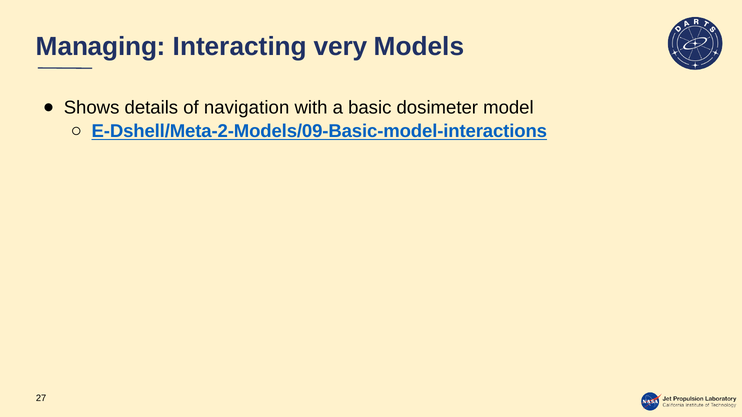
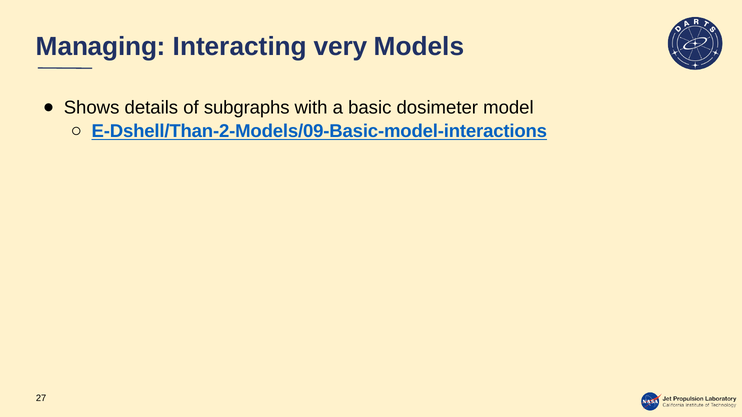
navigation: navigation -> subgraphs
E-Dshell/Meta-2-Models/09-Basic-model-interactions: E-Dshell/Meta-2-Models/09-Basic-model-interactions -> E-Dshell/Than-2-Models/09-Basic-model-interactions
